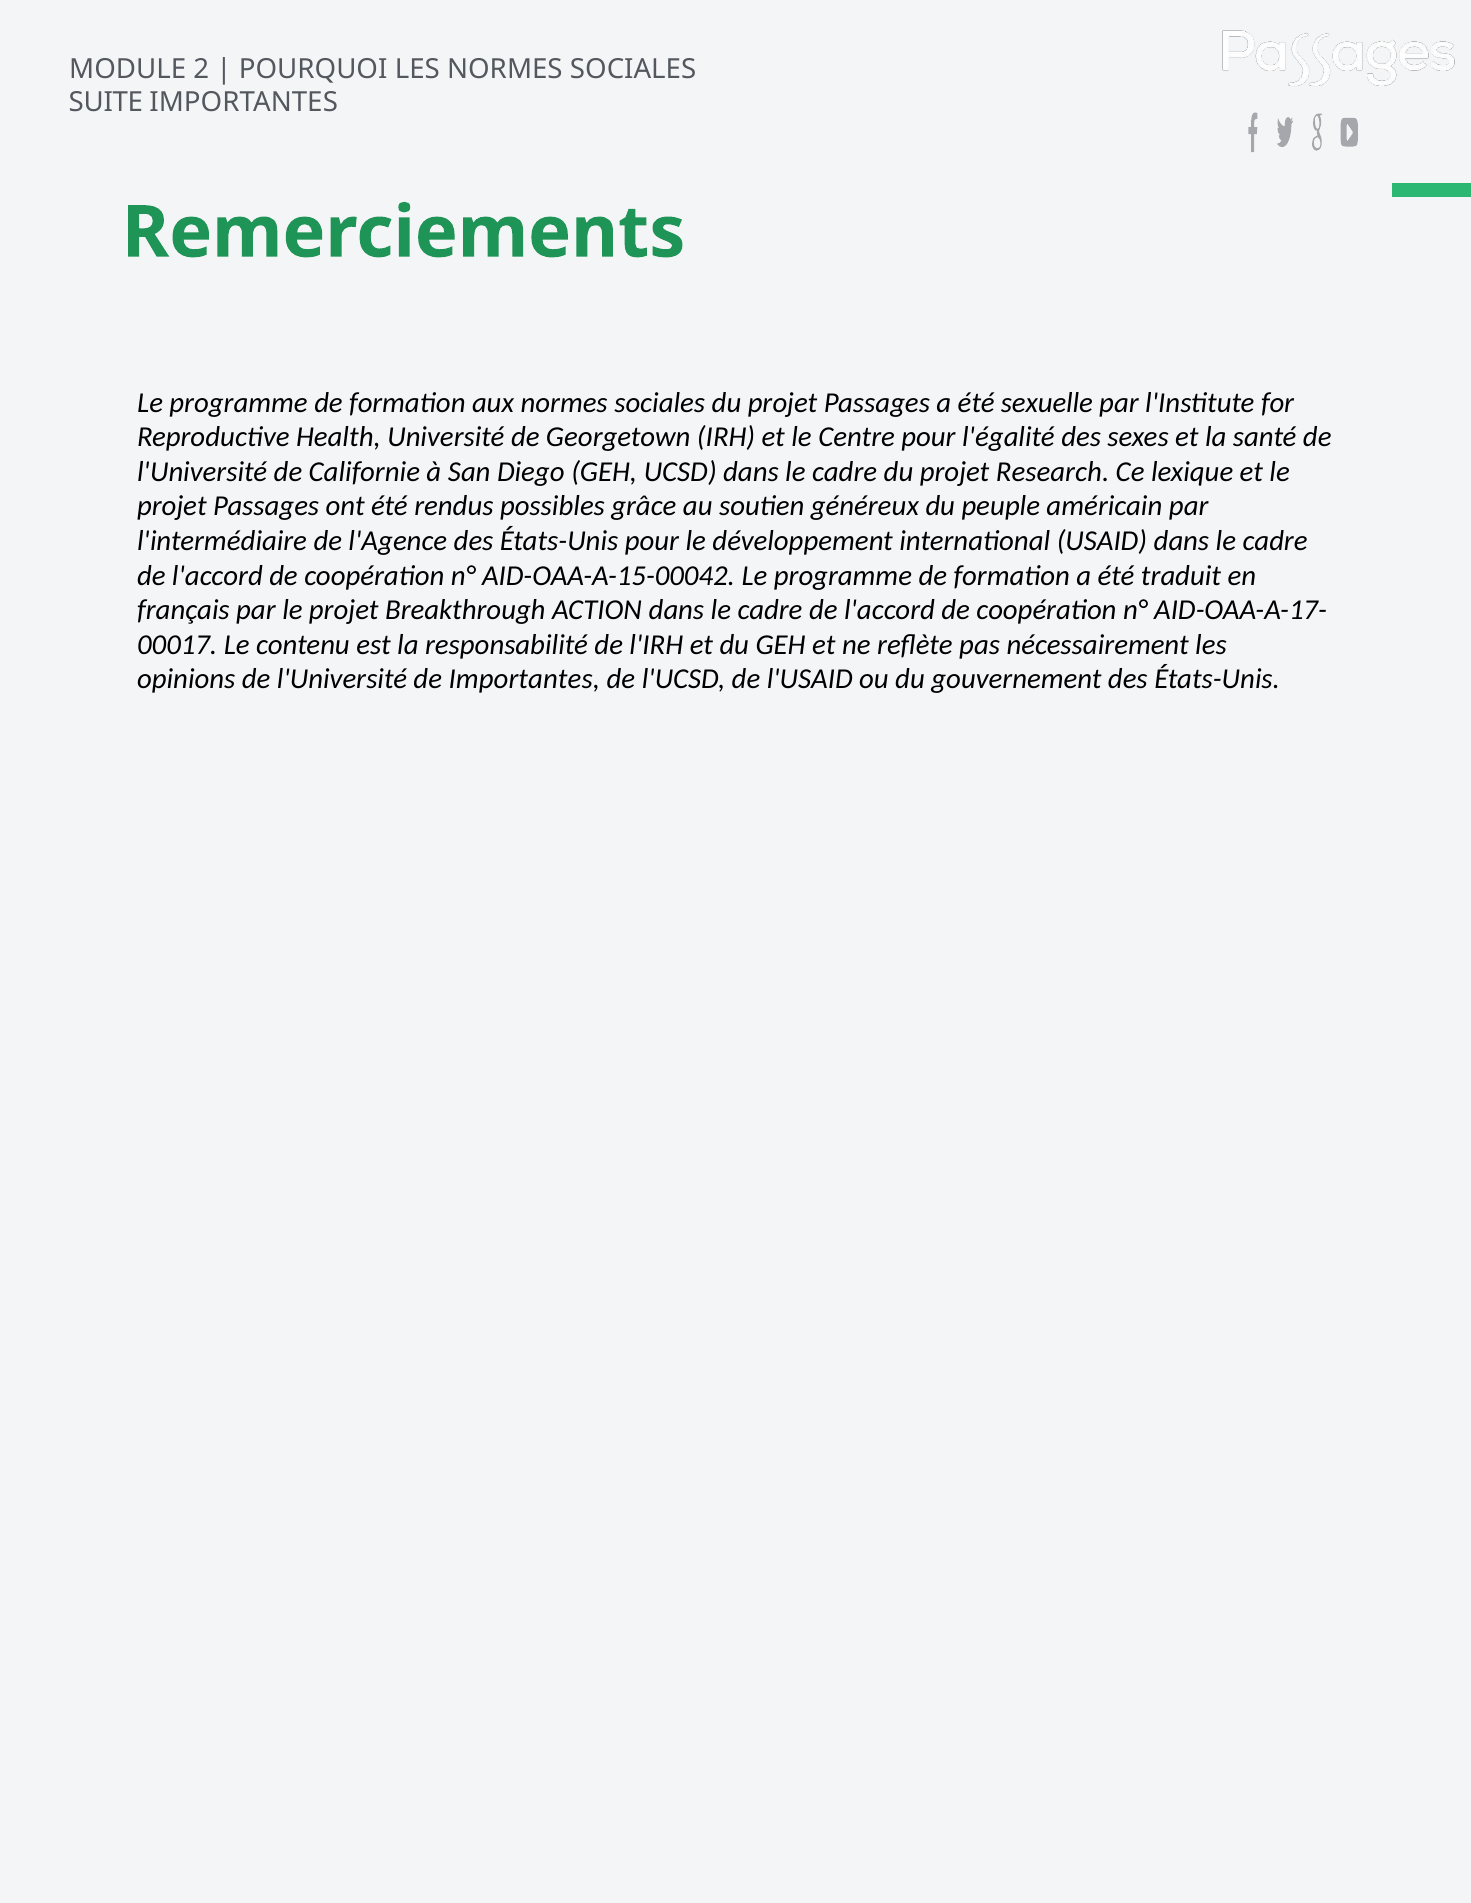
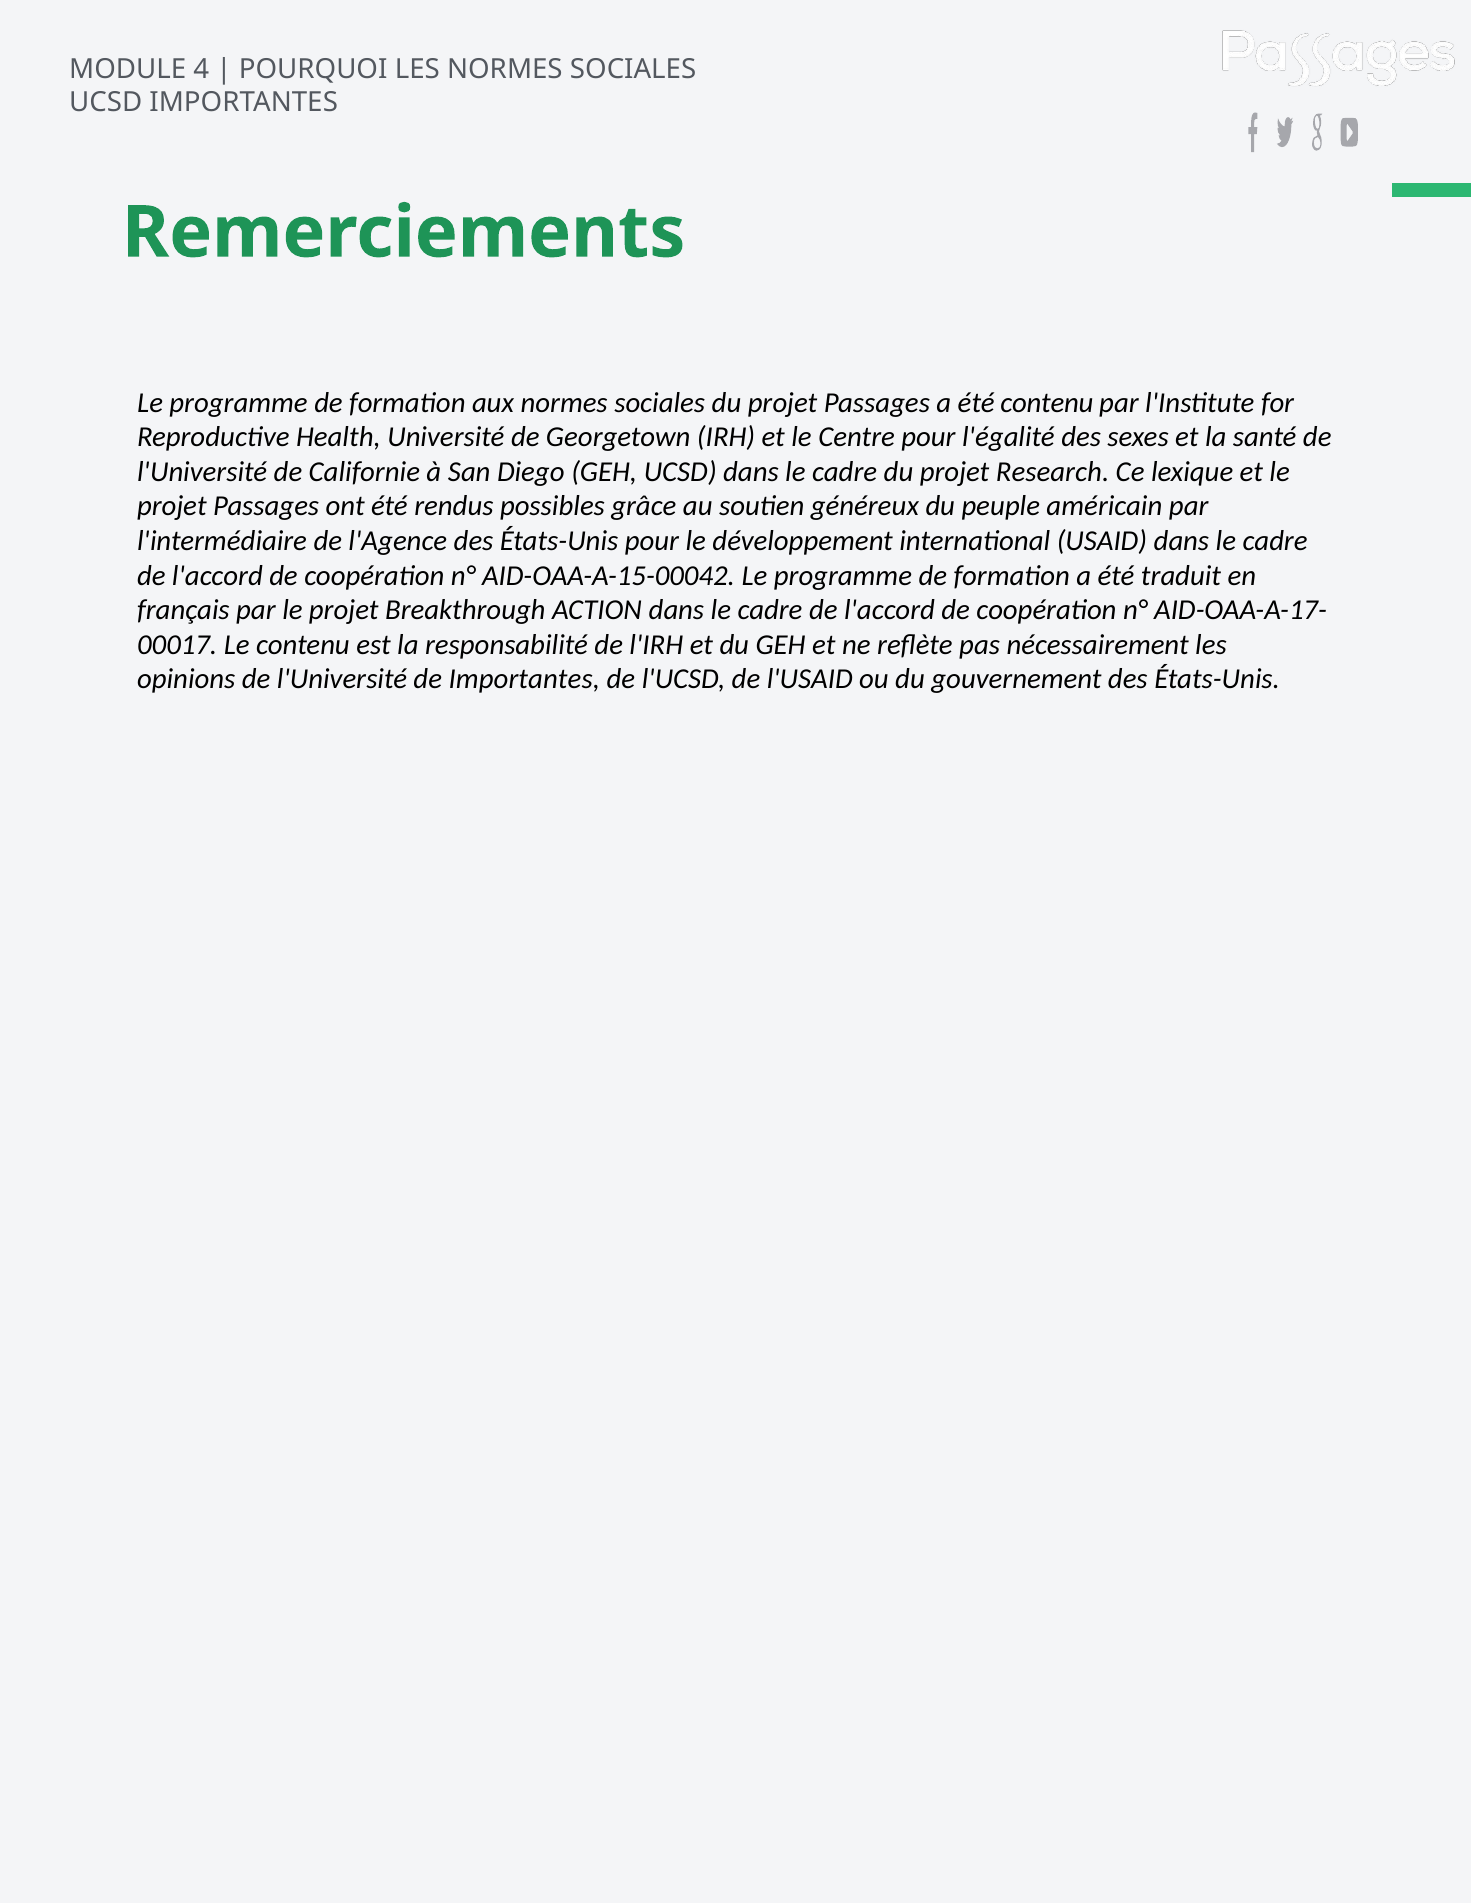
2: 2 -> 4
SUITE at (106, 103): SUITE -> UCSD
été sexuelle: sexuelle -> contenu
